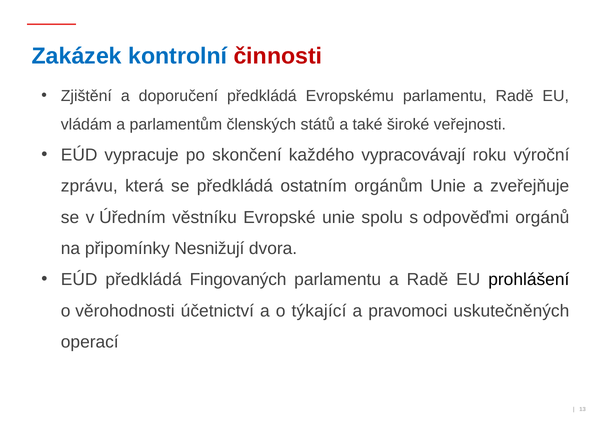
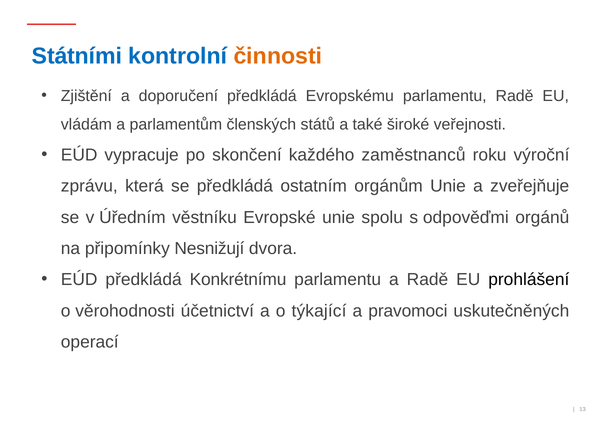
Zakázek: Zakázek -> Státními
činnosti colour: red -> orange
vypracovávají: vypracovávají -> zaměstnanců
Fingovaných: Fingovaných -> Konkrétnímu
